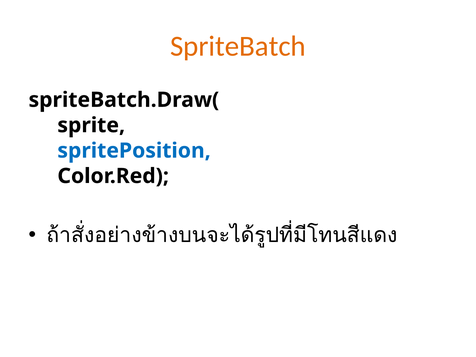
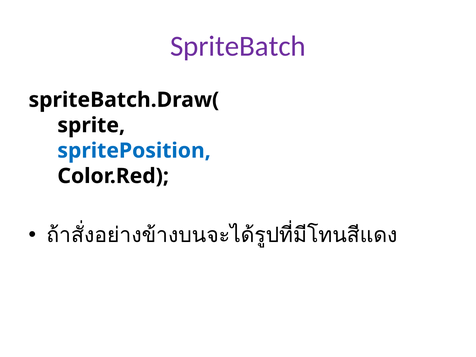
SpriteBatch colour: orange -> purple
